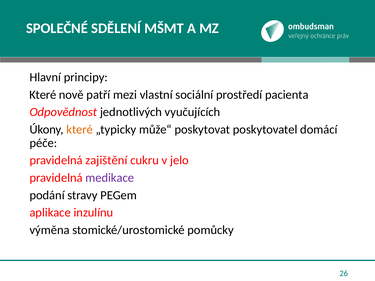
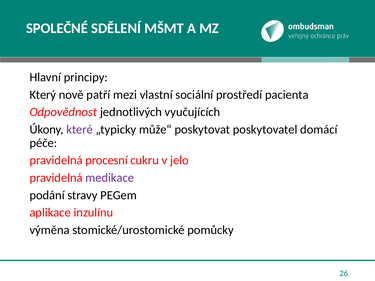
Které at (43, 95): Které -> Který
které at (80, 130) colour: orange -> purple
zajištění: zajištění -> procesní
